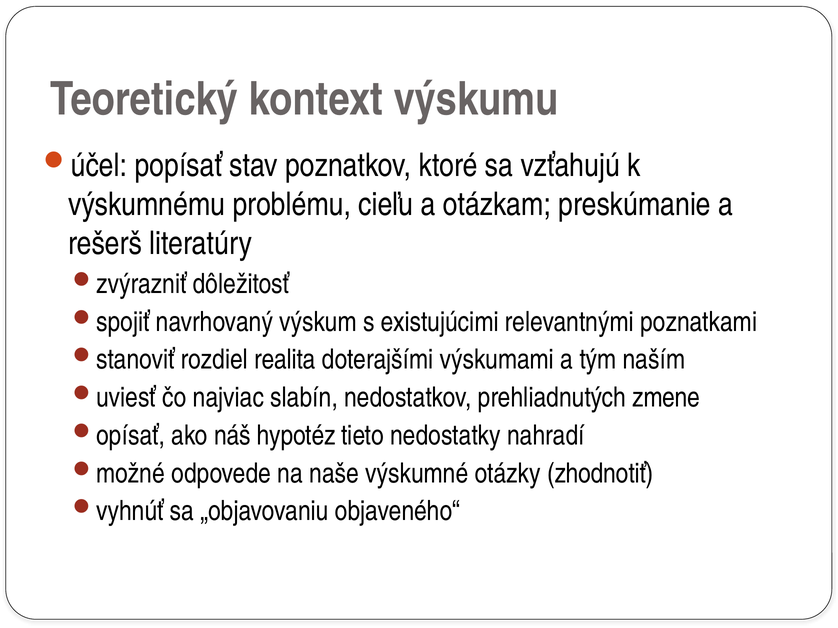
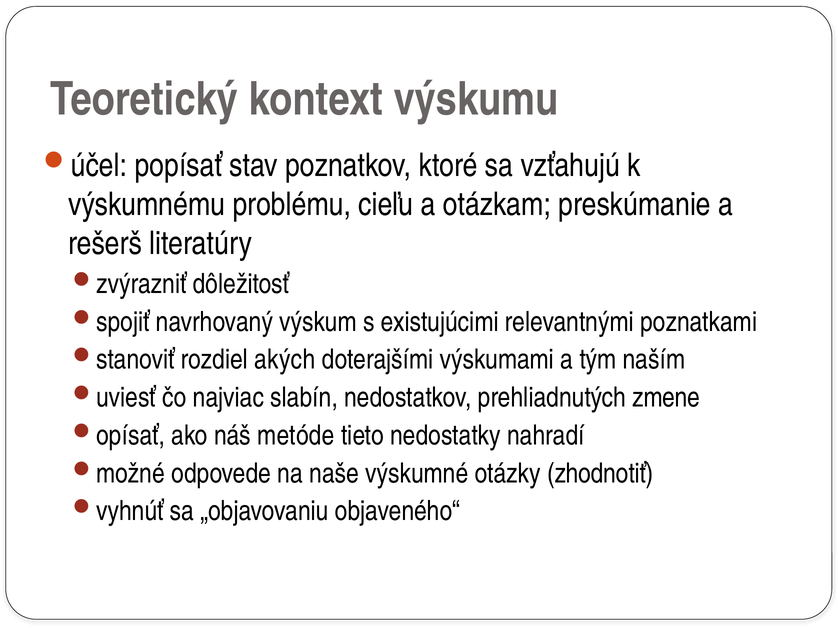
realita: realita -> akých
hypotéz: hypotéz -> metóde
